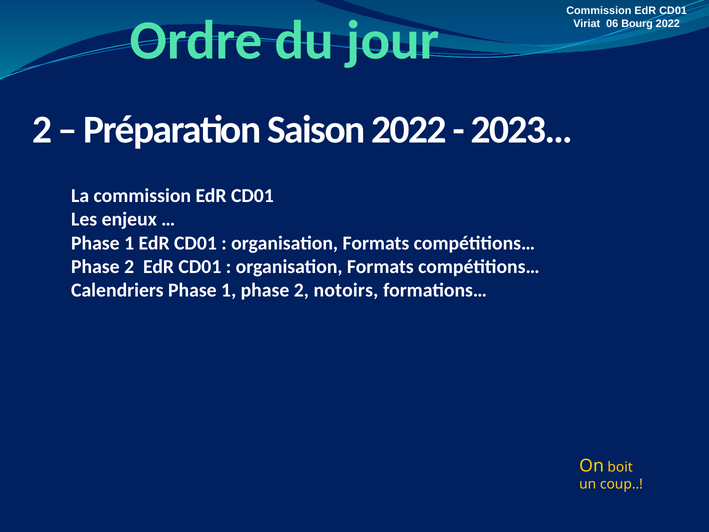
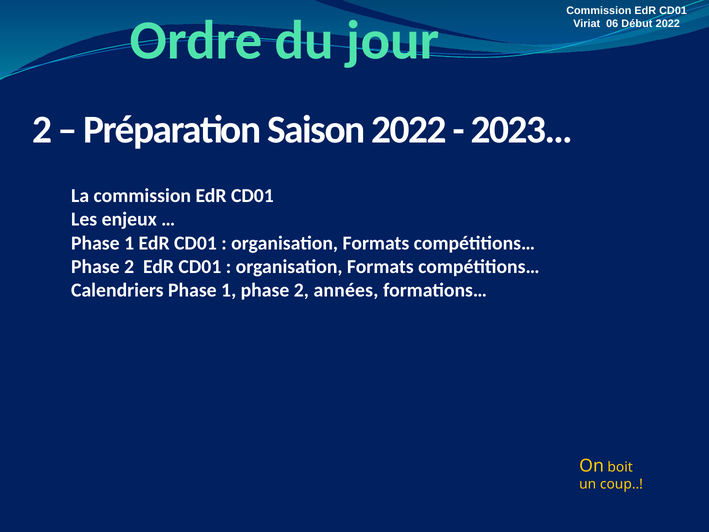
Bourg: Bourg -> Début
notoirs: notoirs -> années
